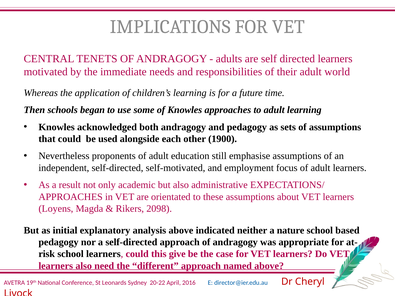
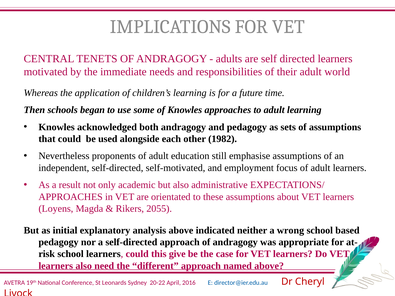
1900: 1900 -> 1982
2098: 2098 -> 2055
nature: nature -> wrong
